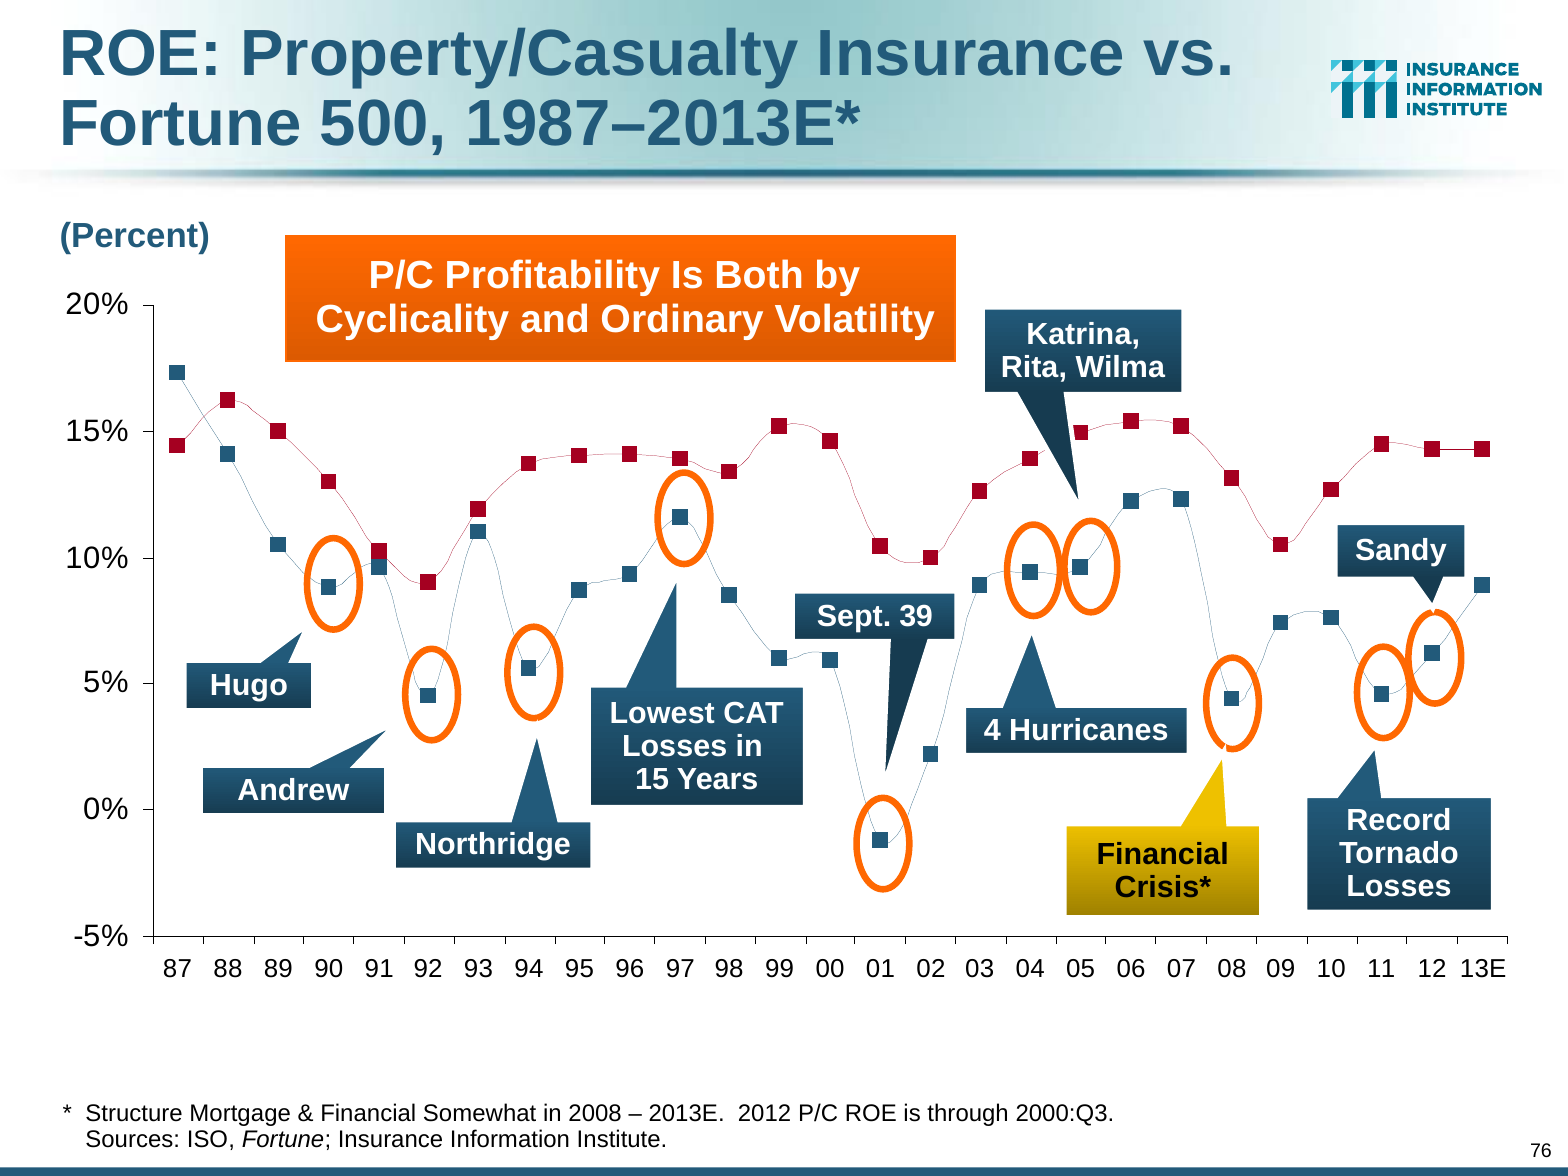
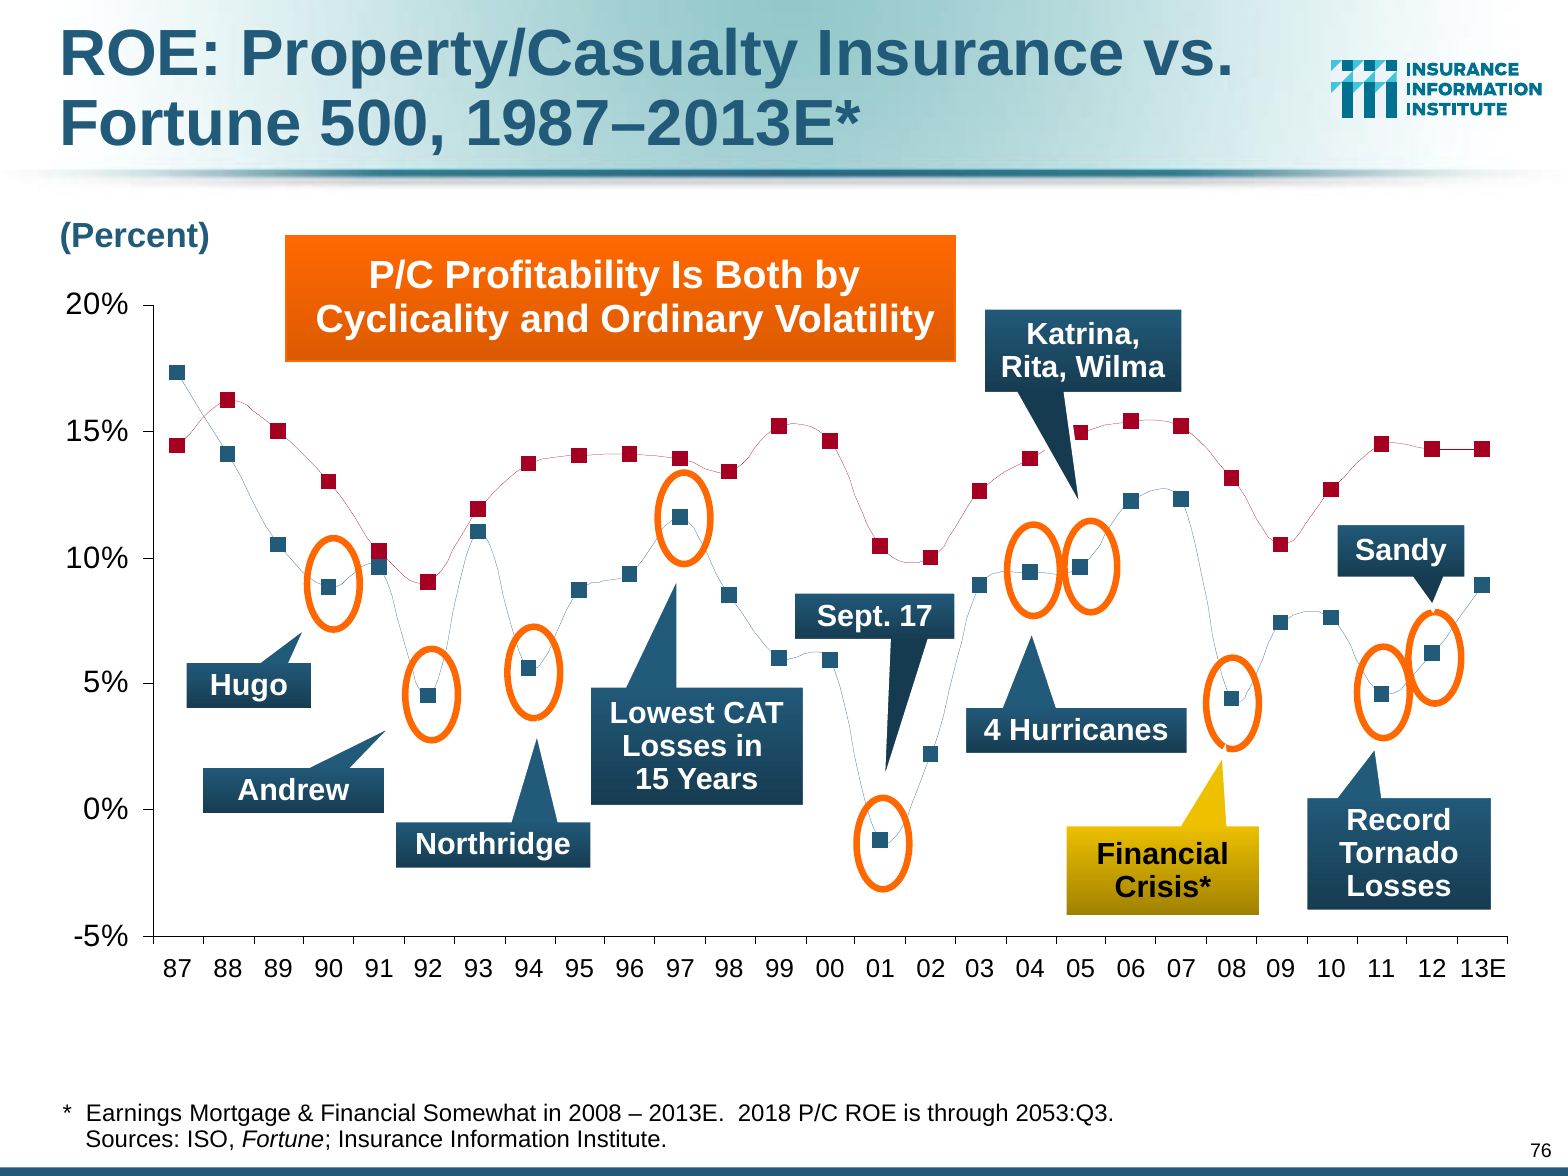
39: 39 -> 17
Structure: Structure -> Earnings
2012: 2012 -> 2018
2000:Q3: 2000:Q3 -> 2053:Q3
